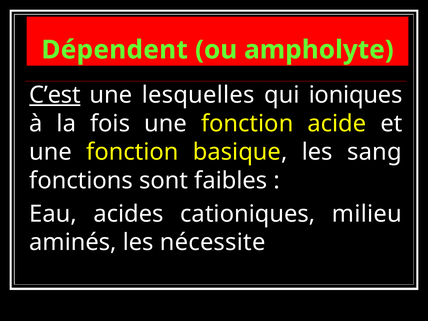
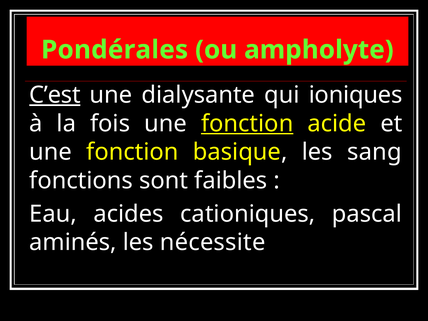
Dépendent: Dépendent -> Pondérales
lesquelles: lesquelles -> dialysante
fonction at (247, 124) underline: none -> present
milieu: milieu -> pascal
